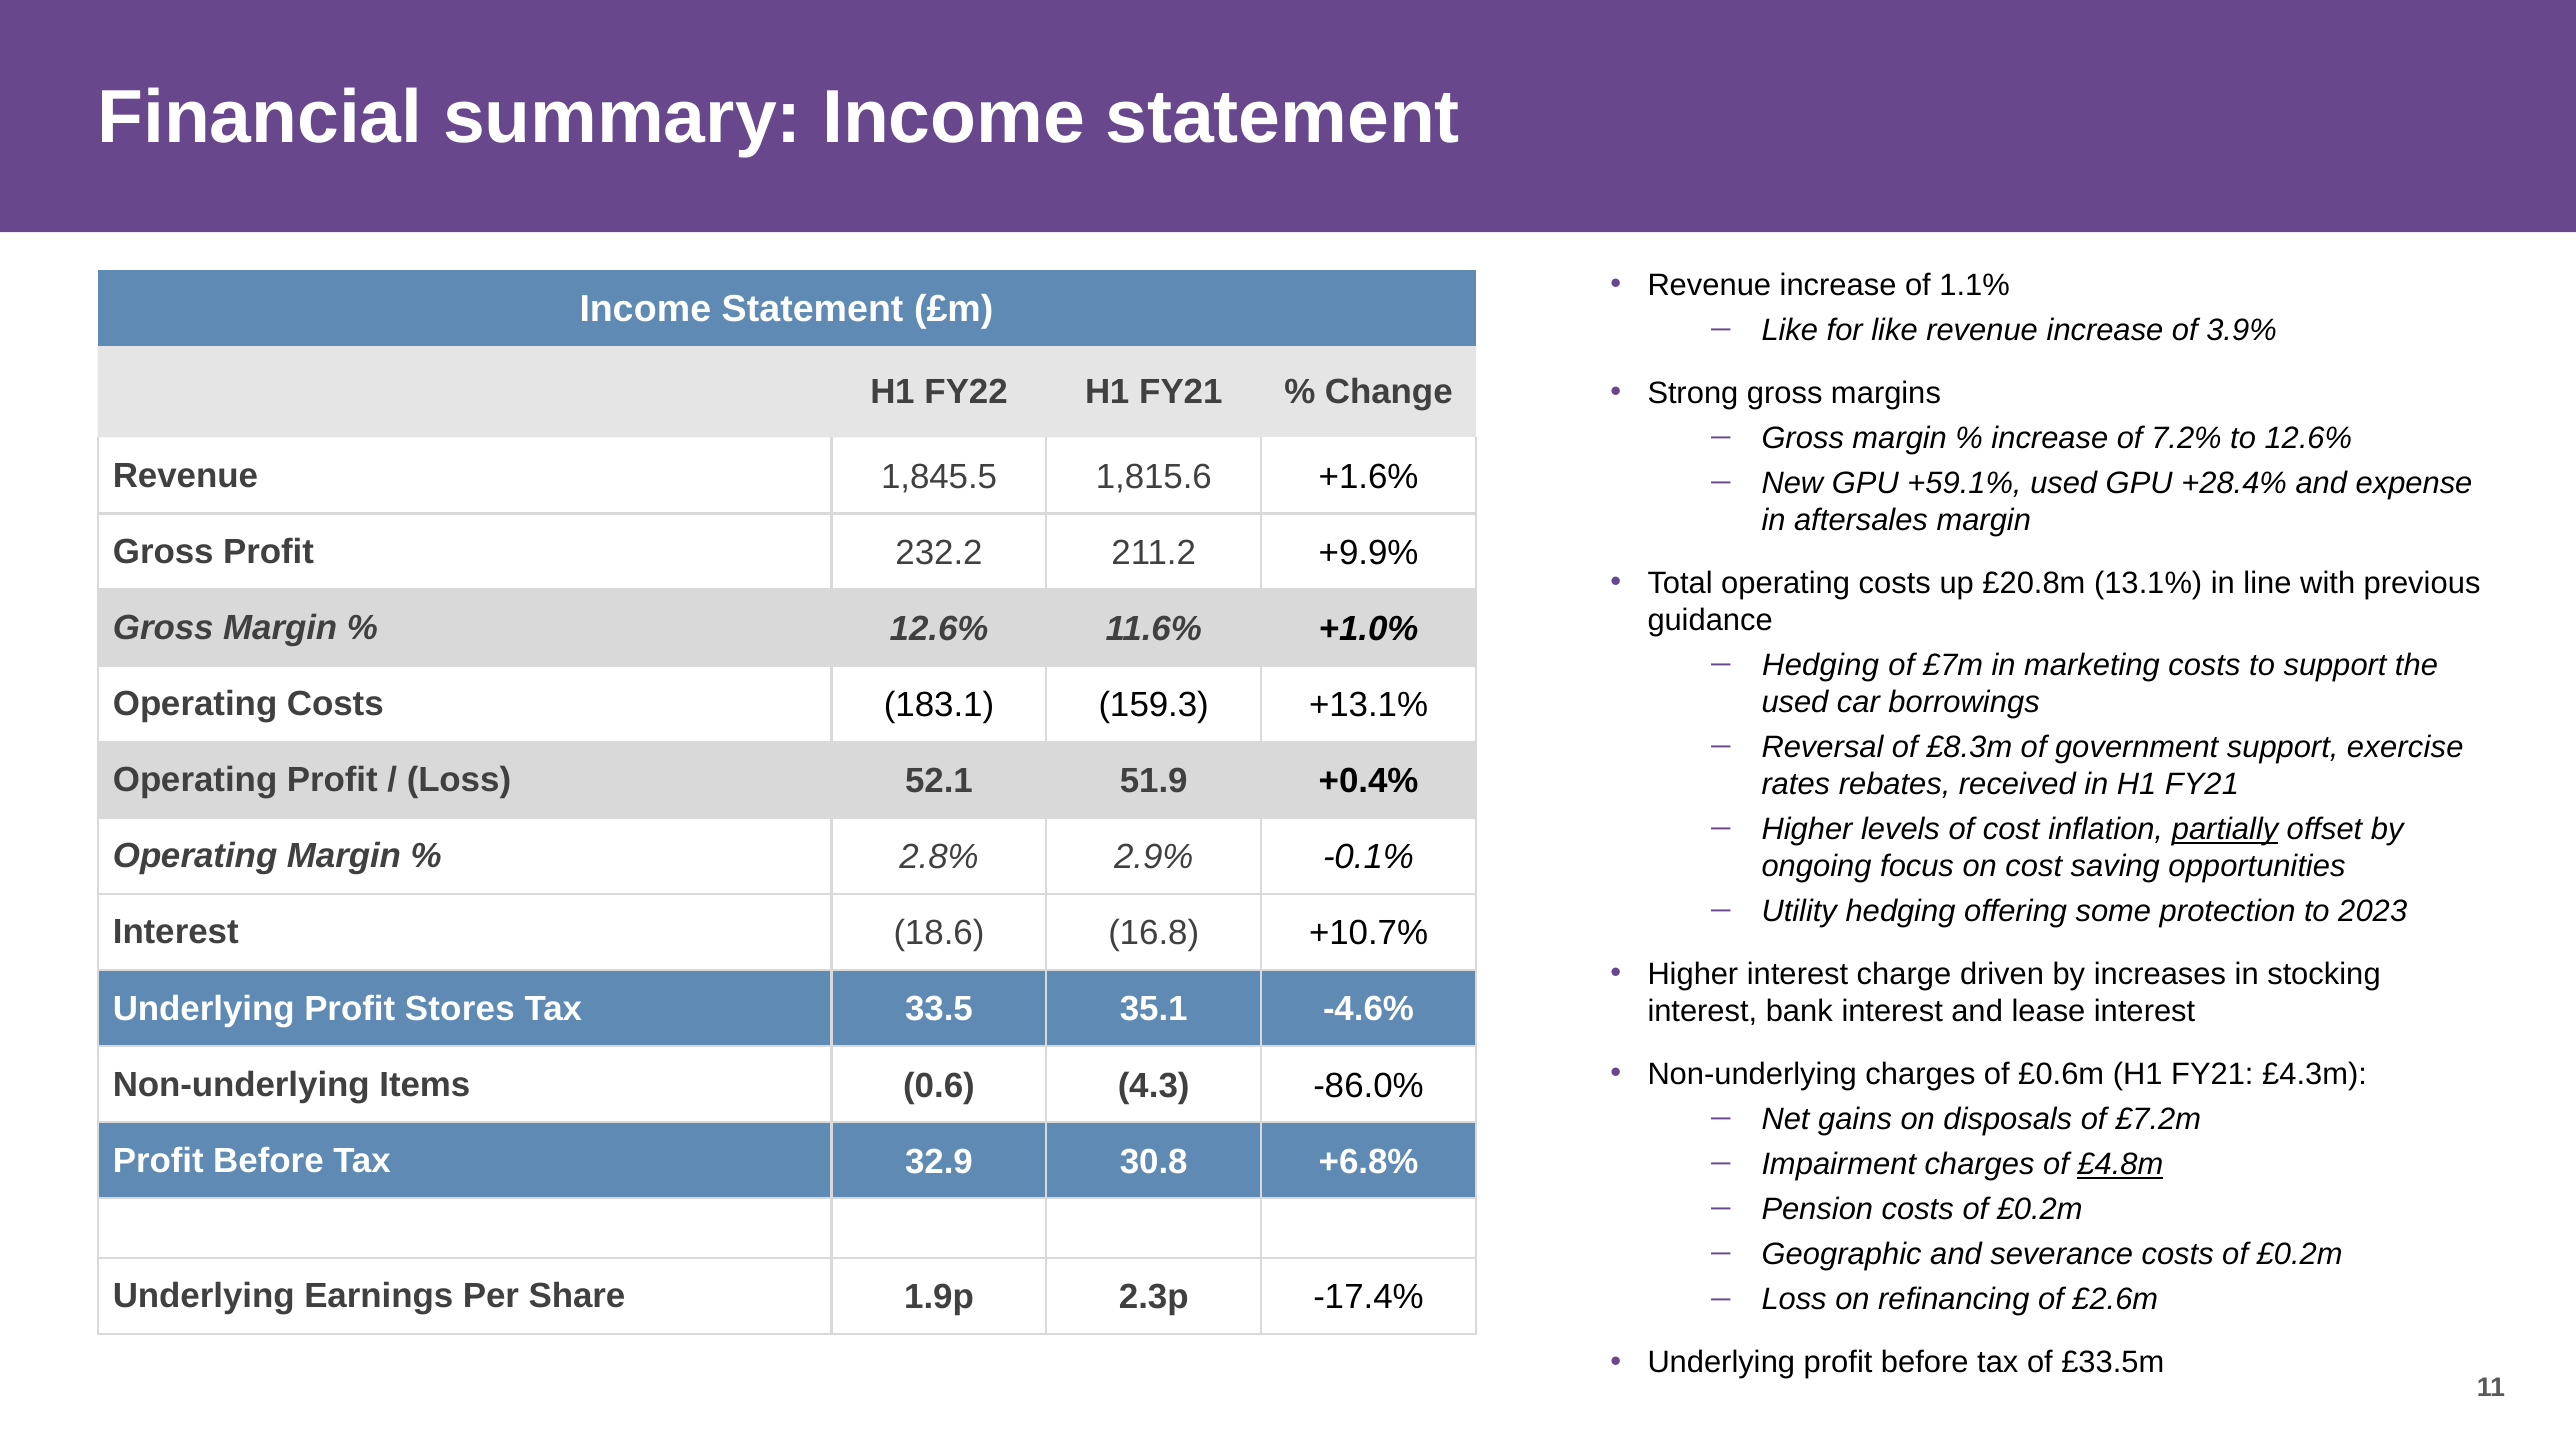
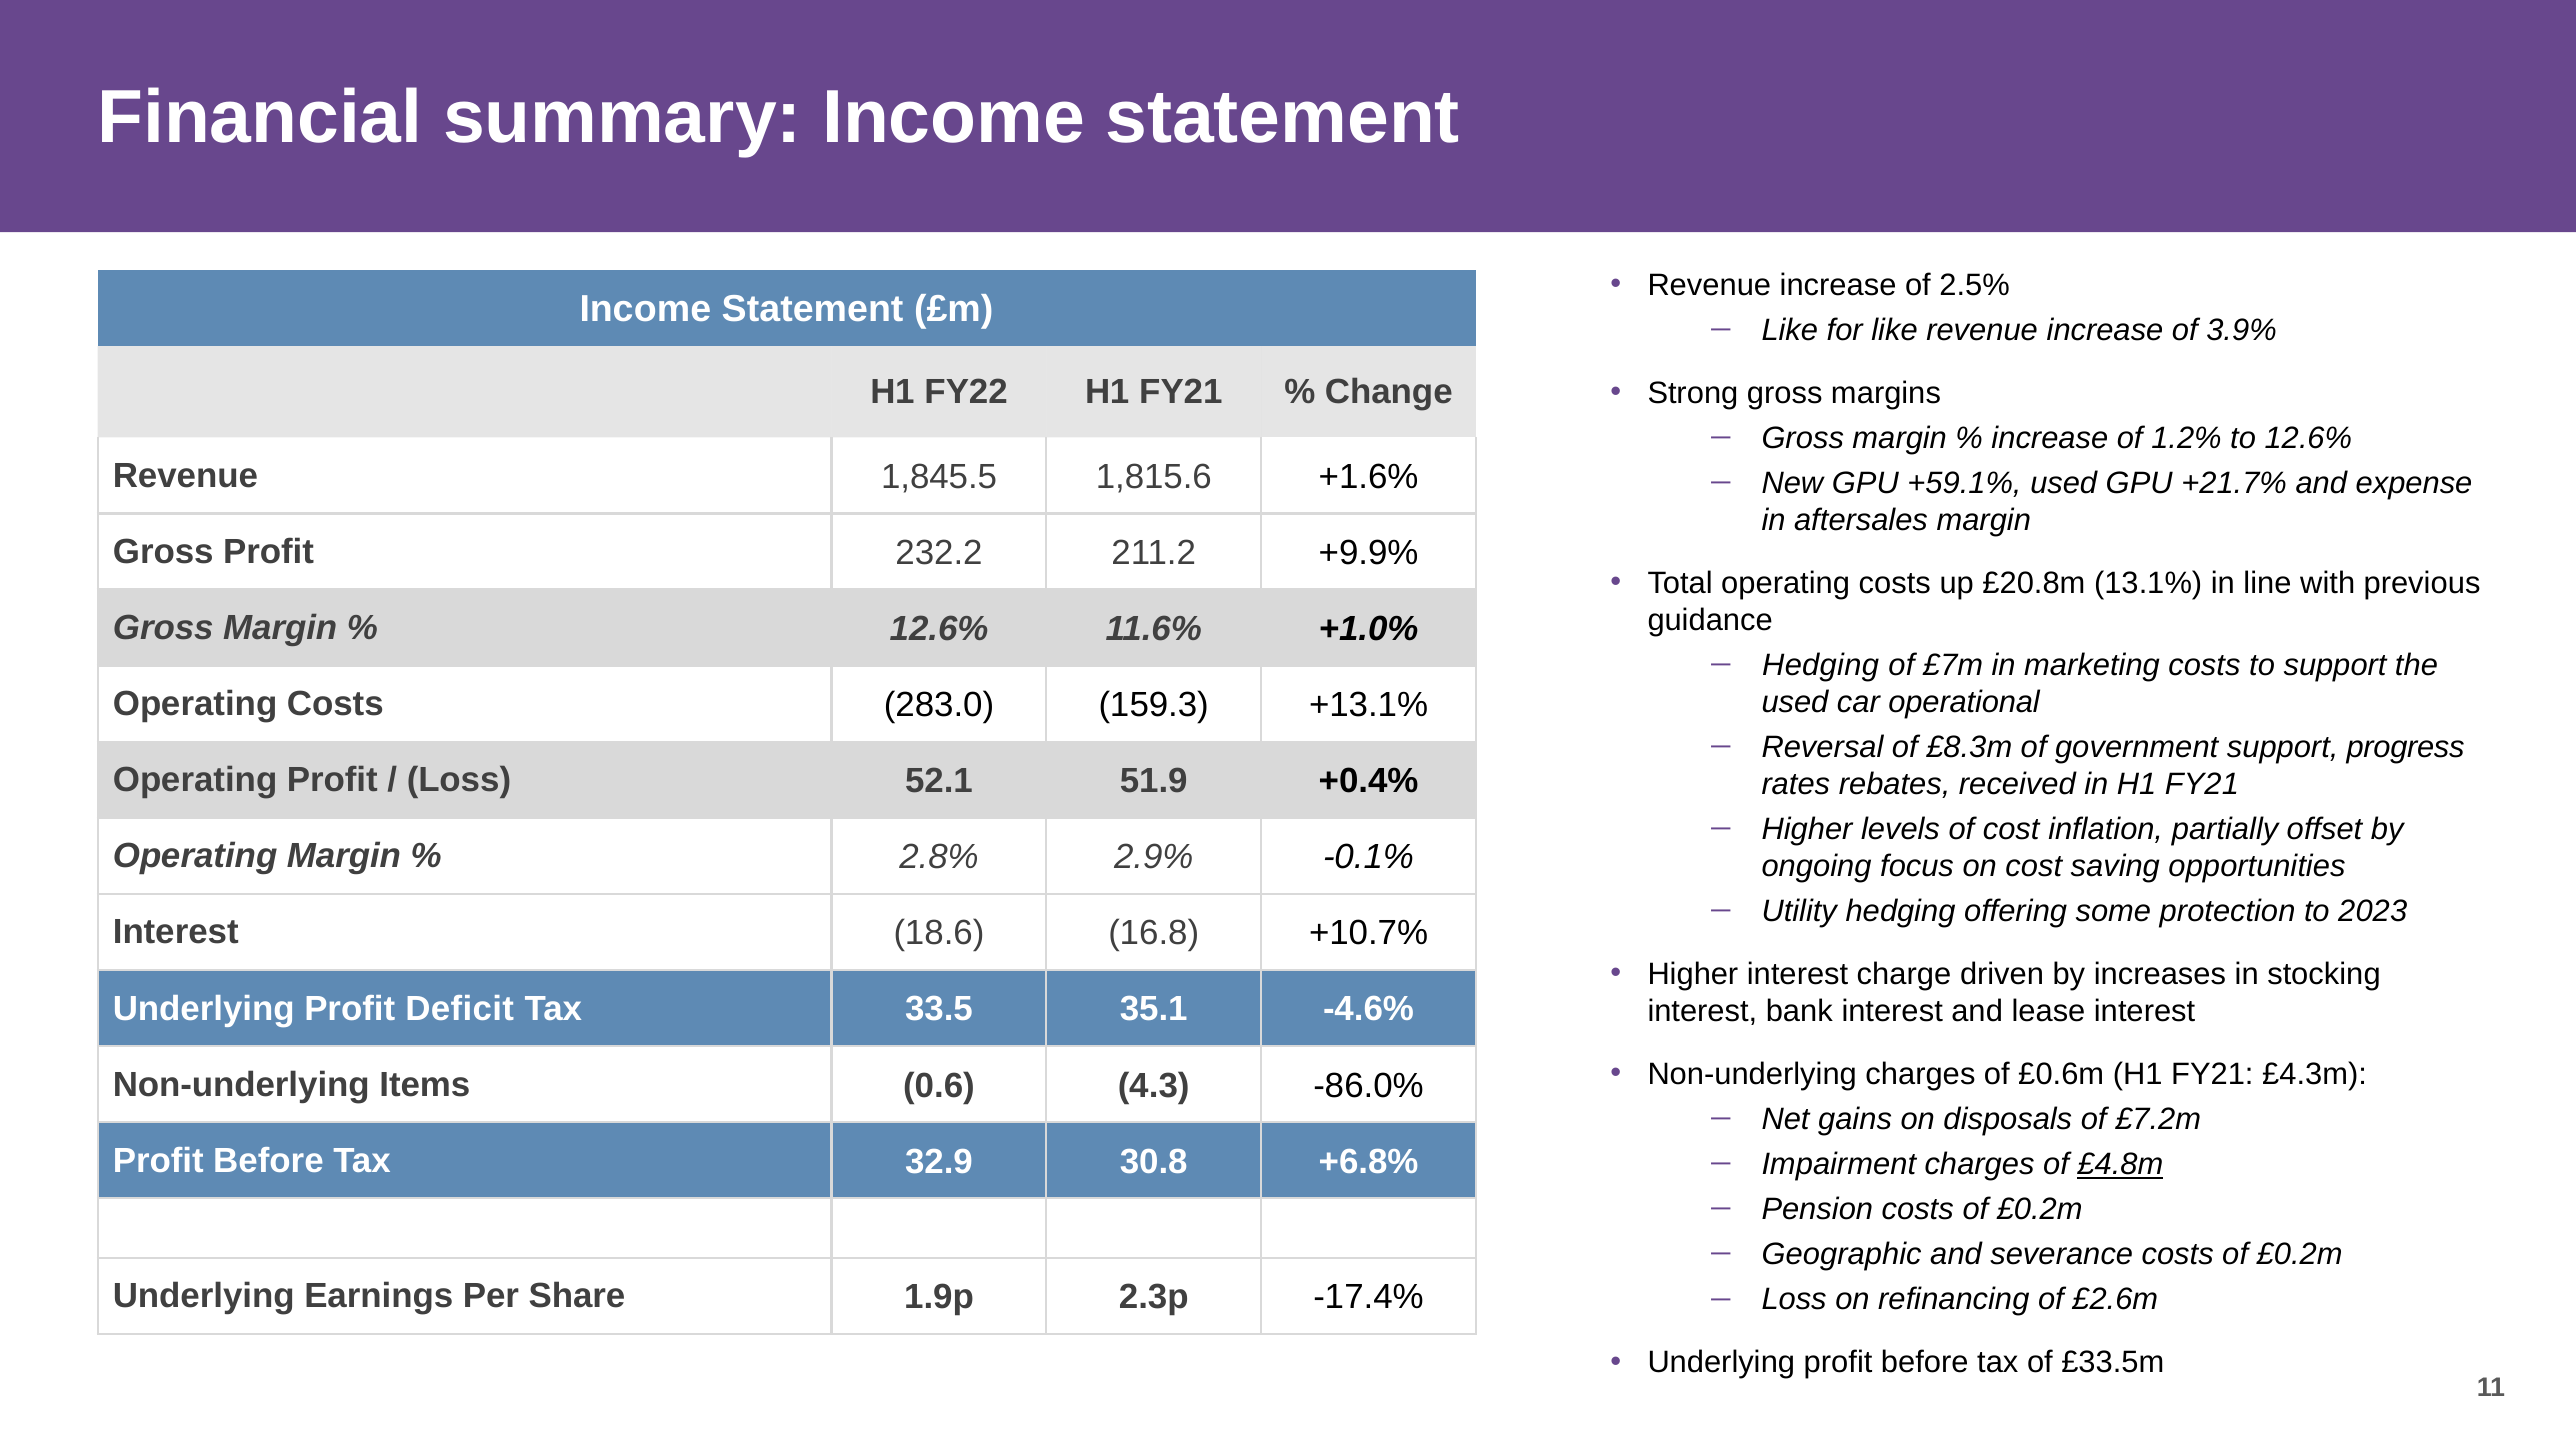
1.1%: 1.1% -> 2.5%
7.2%: 7.2% -> 1.2%
+28.4%: +28.4% -> +21.7%
borrowings: borrowings -> operational
183.1: 183.1 -> 283.0
exercise: exercise -> progress
partially underline: present -> none
Stores: Stores -> Deficit
